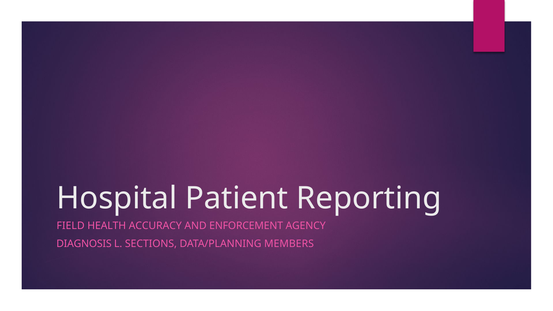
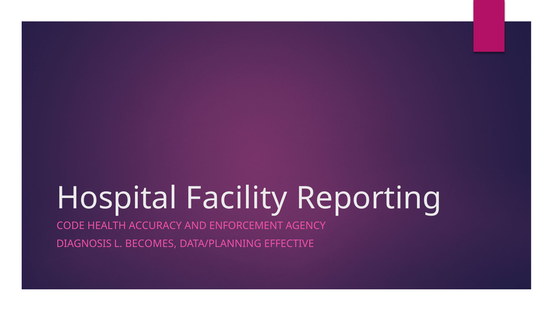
Patient: Patient -> Facility
FIELD: FIELD -> CODE
SECTIONS: SECTIONS -> BECOMES
MEMBERS: MEMBERS -> EFFECTIVE
